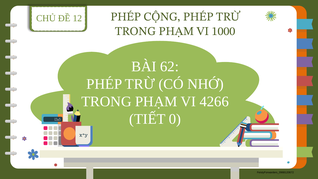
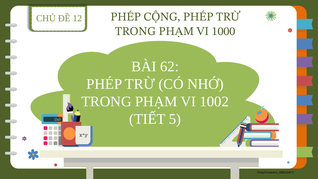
4266: 4266 -> 1002
0: 0 -> 5
